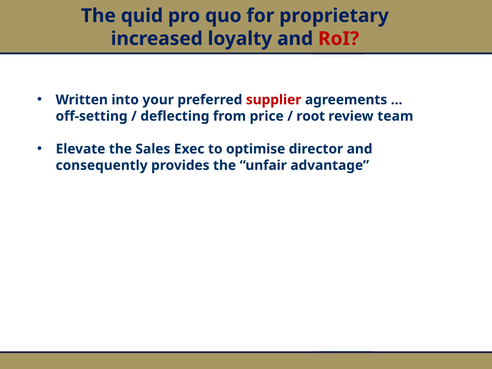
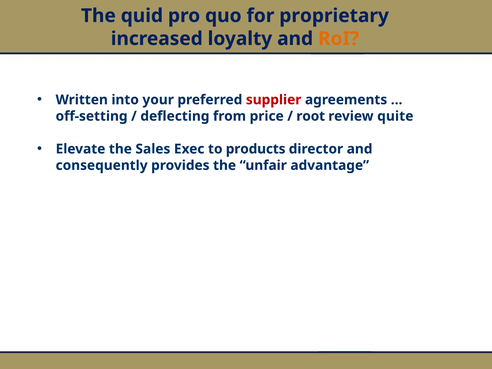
RoI colour: red -> orange
team: team -> quite
optimise: optimise -> products
